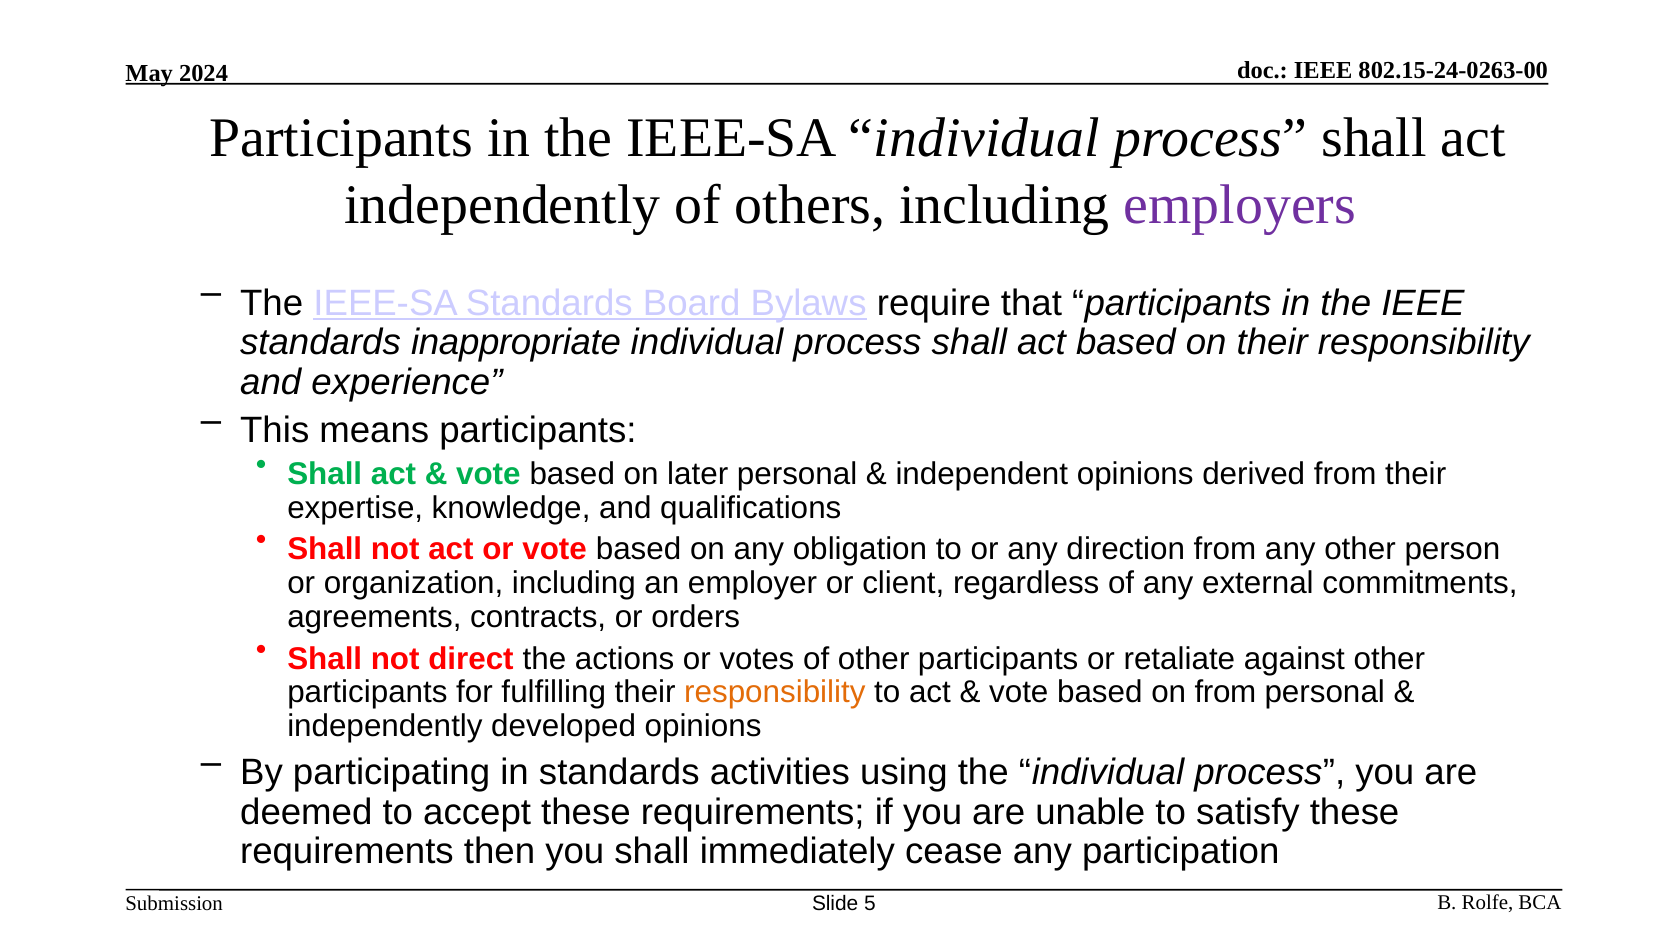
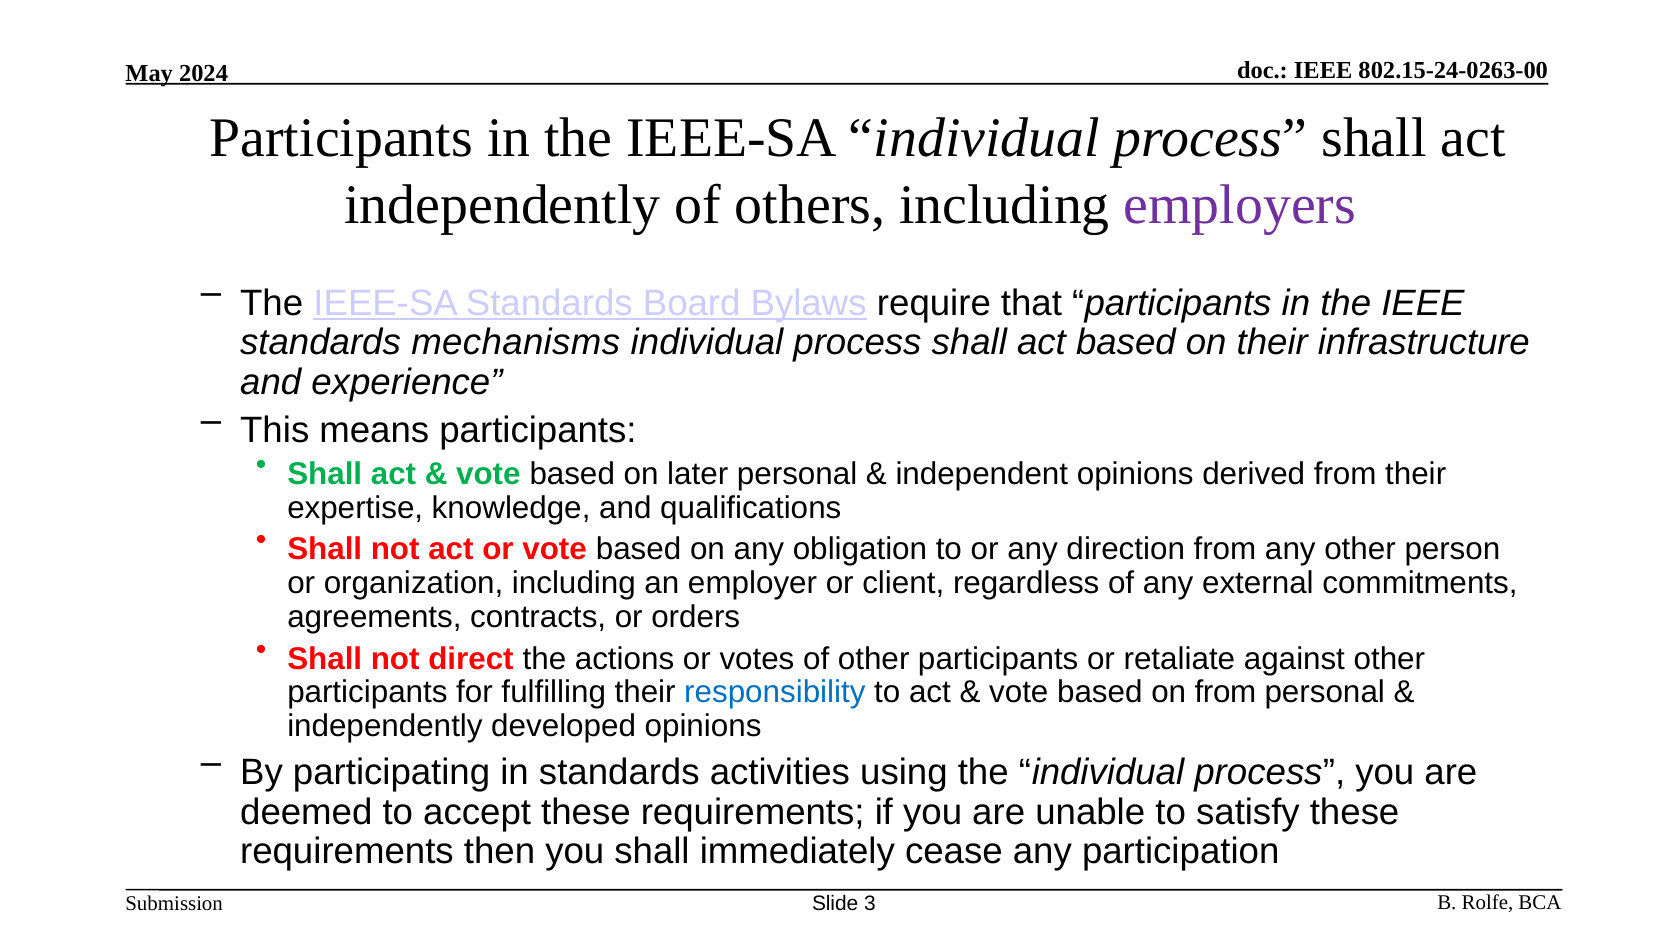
inappropriate: inappropriate -> mechanisms
on their responsibility: responsibility -> infrastructure
responsibility at (775, 692) colour: orange -> blue
5: 5 -> 3
